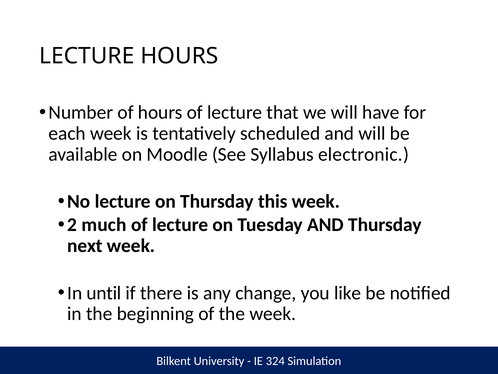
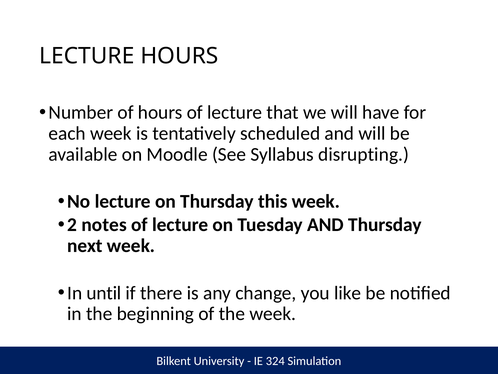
electronic: electronic -> disrupting
much: much -> notes
